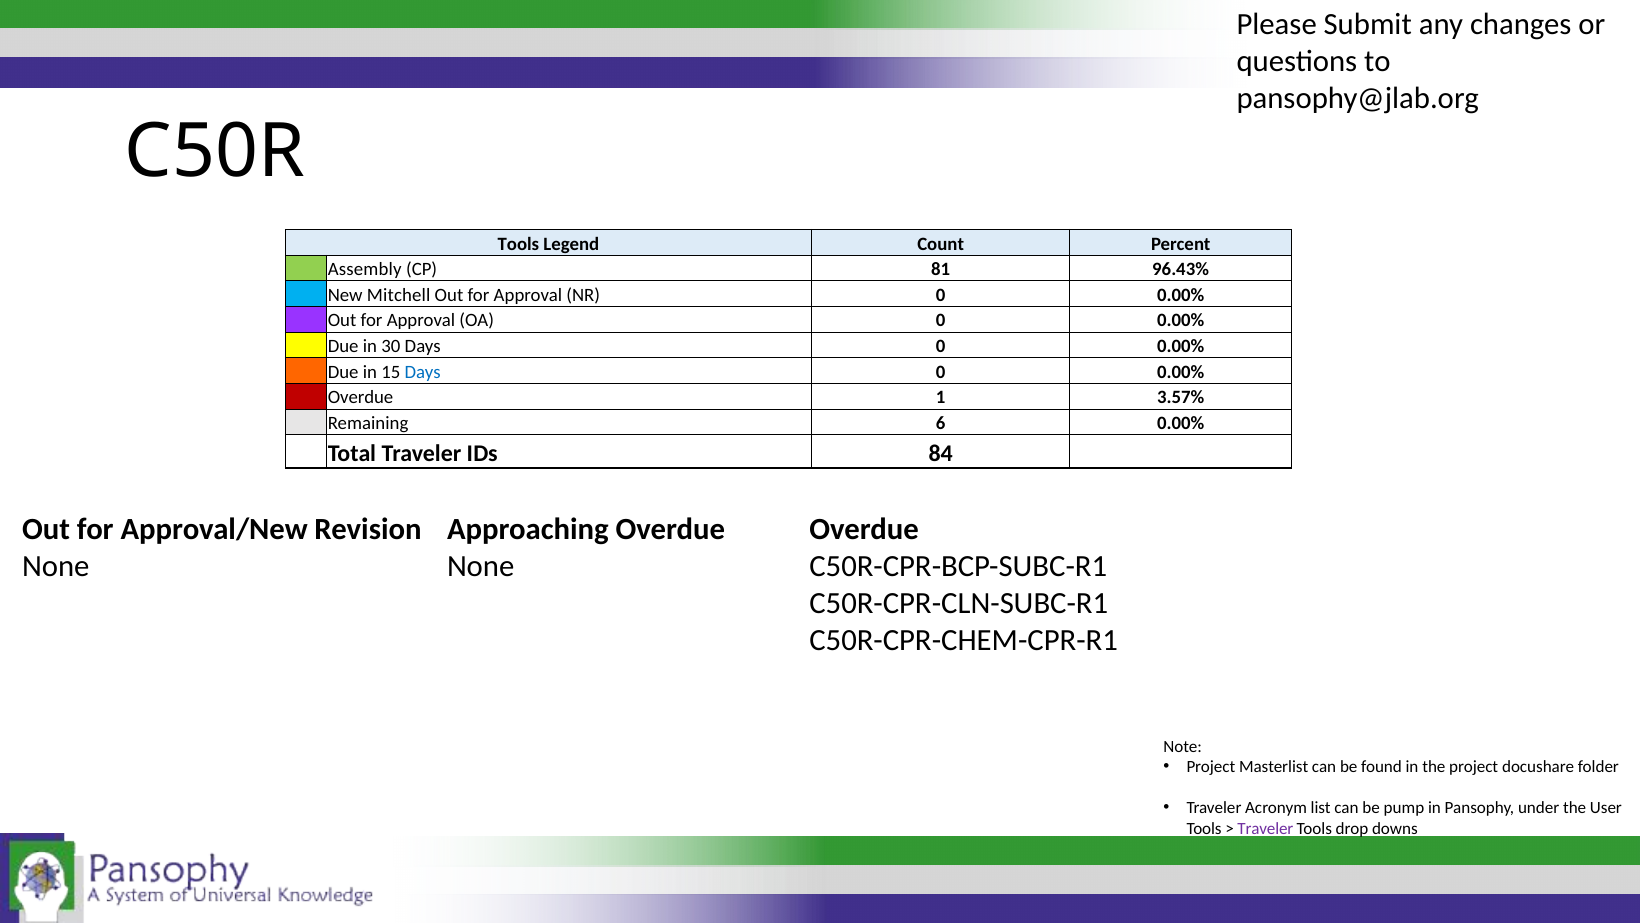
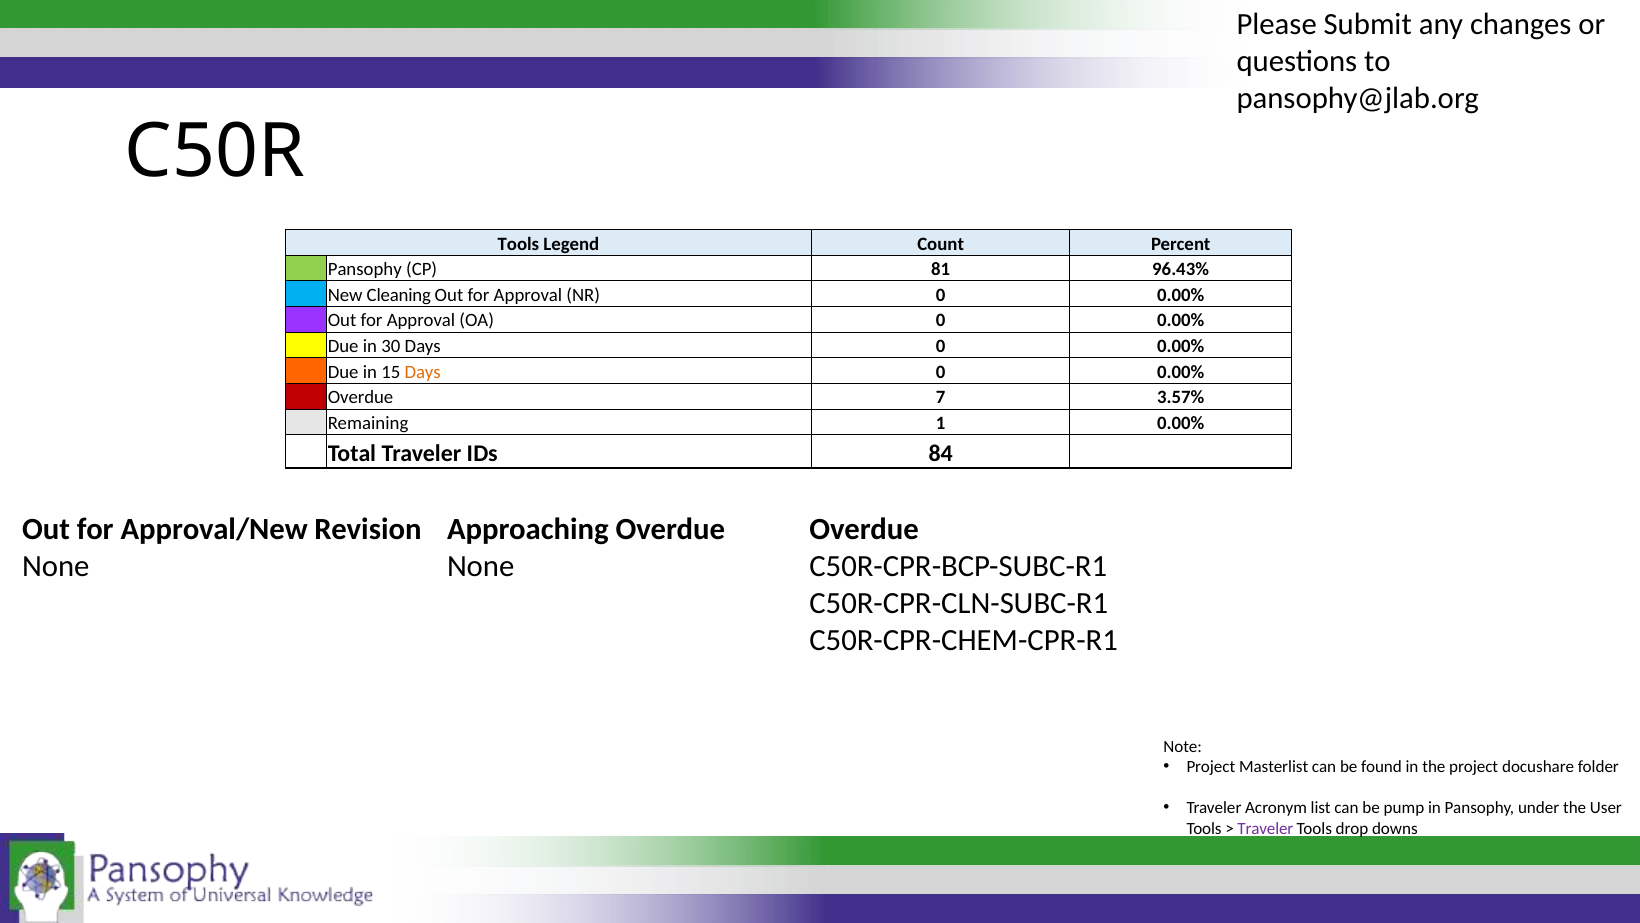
CP Assembly: Assembly -> Pansophy
Mitchell: Mitchell -> Cleaning
Days at (423, 372) colour: blue -> orange
1: 1 -> 7
6: 6 -> 1
